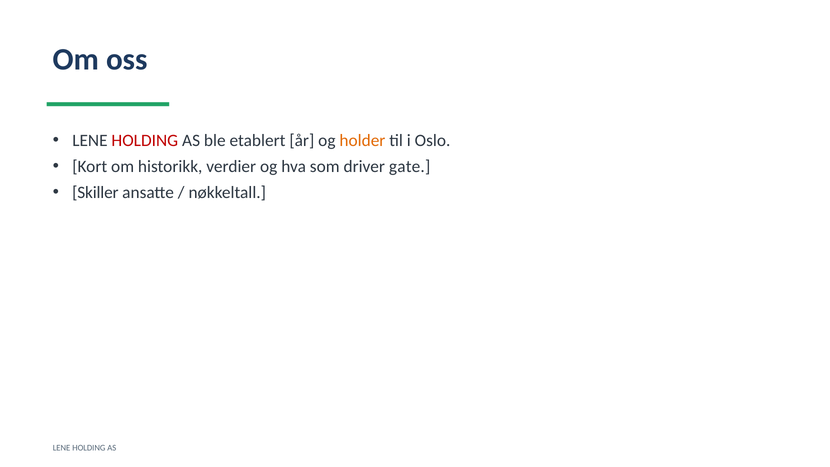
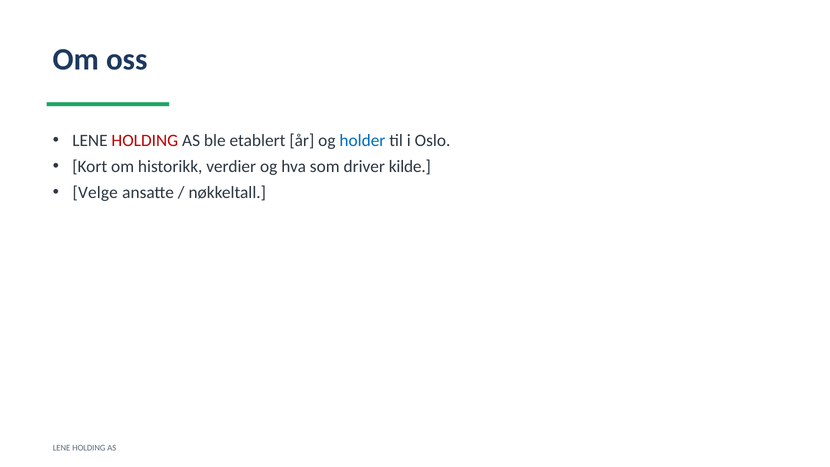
holder colour: orange -> blue
gate: gate -> kilde
Skiller: Skiller -> Velge
